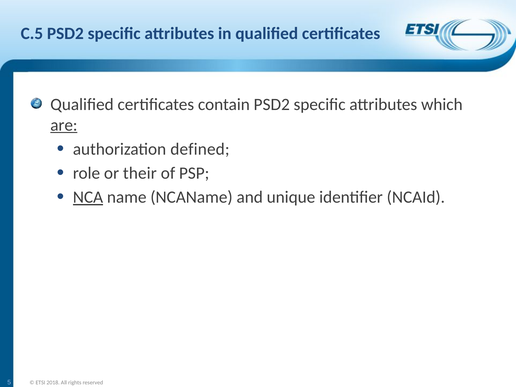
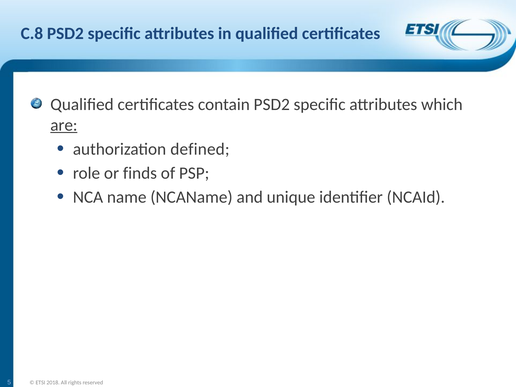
C.5: C.5 -> C.8
their: their -> finds
NCA underline: present -> none
